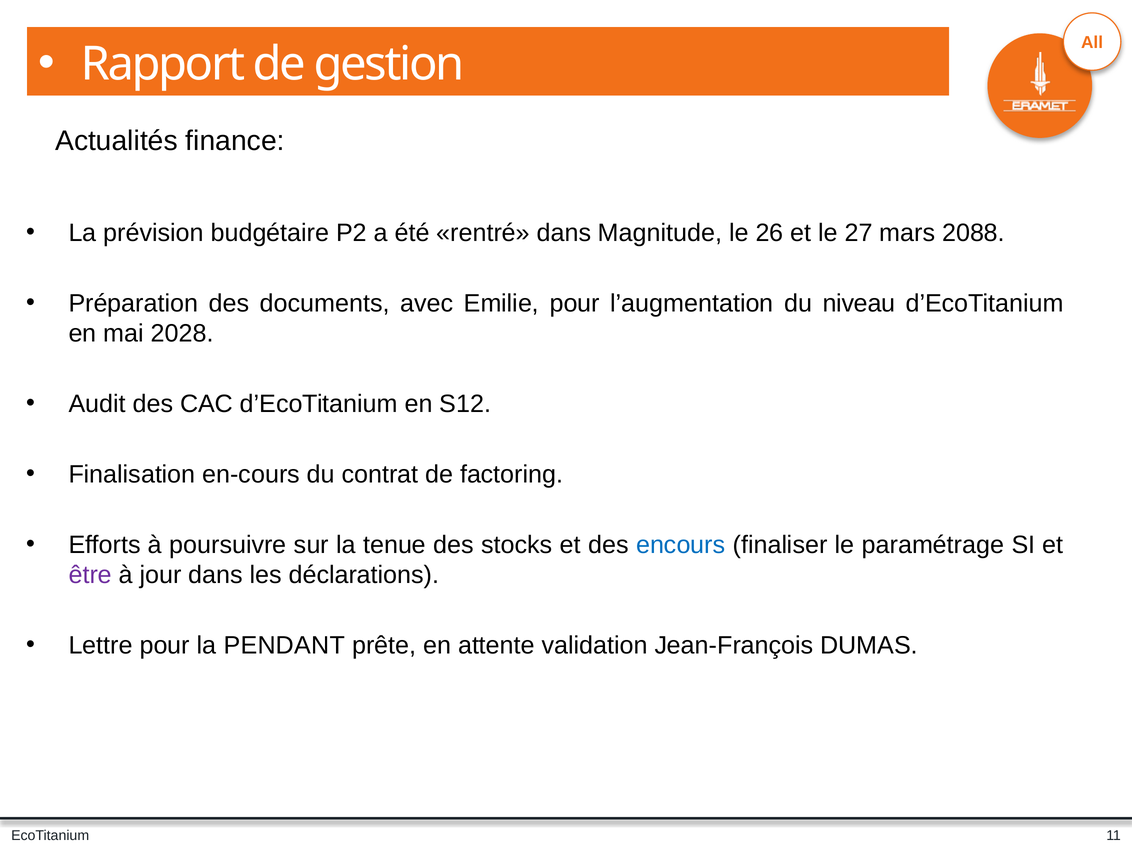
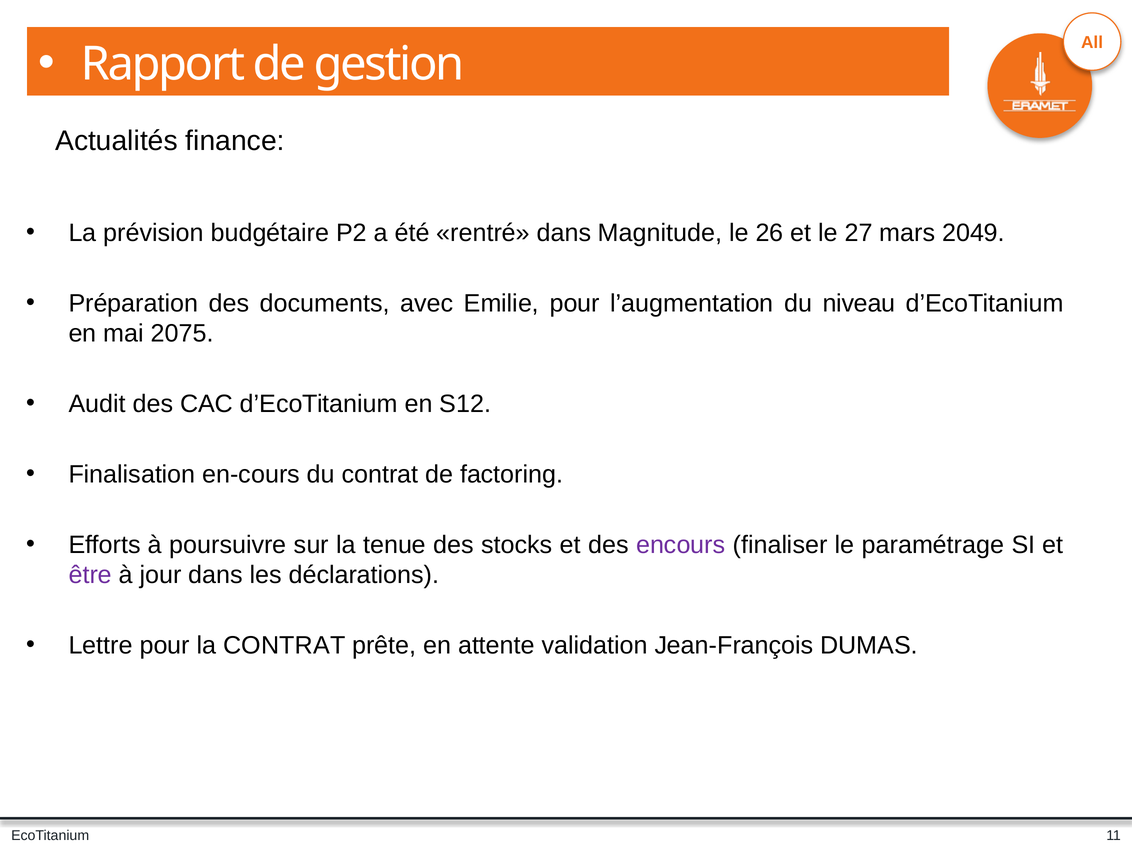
2088: 2088 -> 2049
2028: 2028 -> 2075
encours colour: blue -> purple
la PENDANT: PENDANT -> CONTRAT
